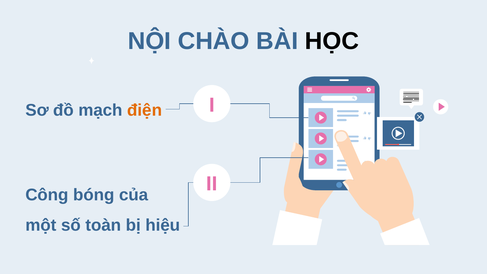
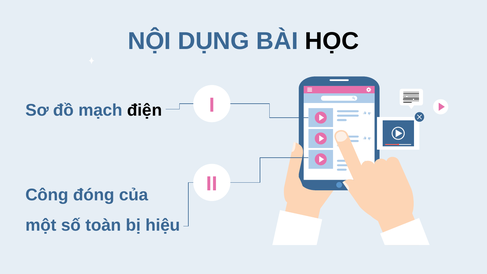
CHÀO: CHÀO -> DỤNG
điện colour: orange -> black
bóng: bóng -> đóng
